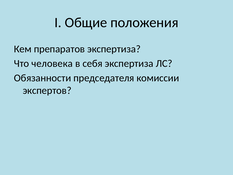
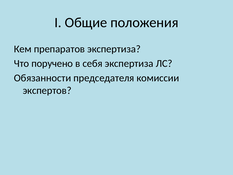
человека: человека -> поручено
